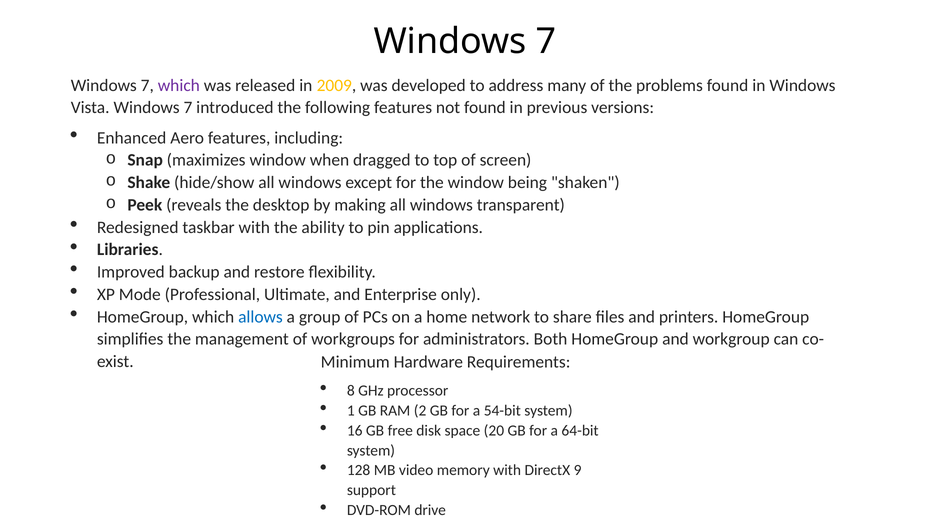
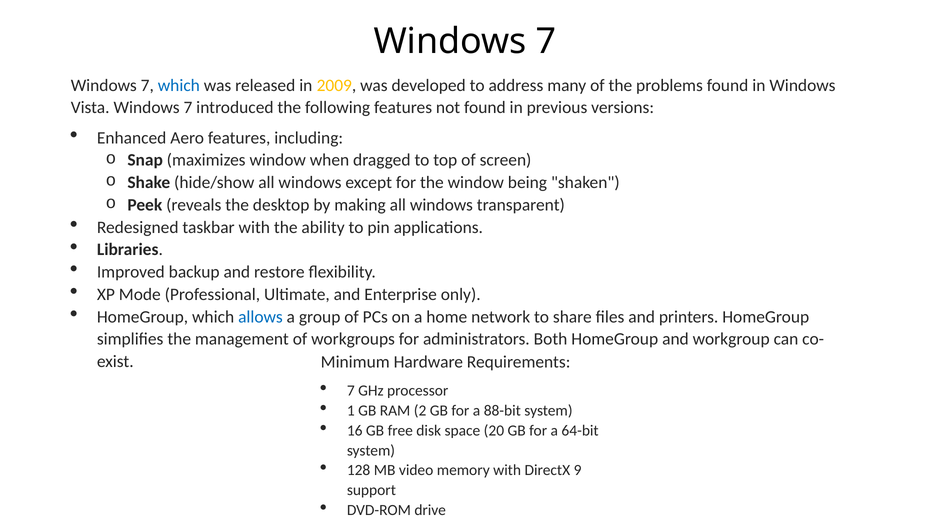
which at (179, 85) colour: purple -> blue
8 at (351, 391): 8 -> 7
54-bit: 54-bit -> 88-bit
